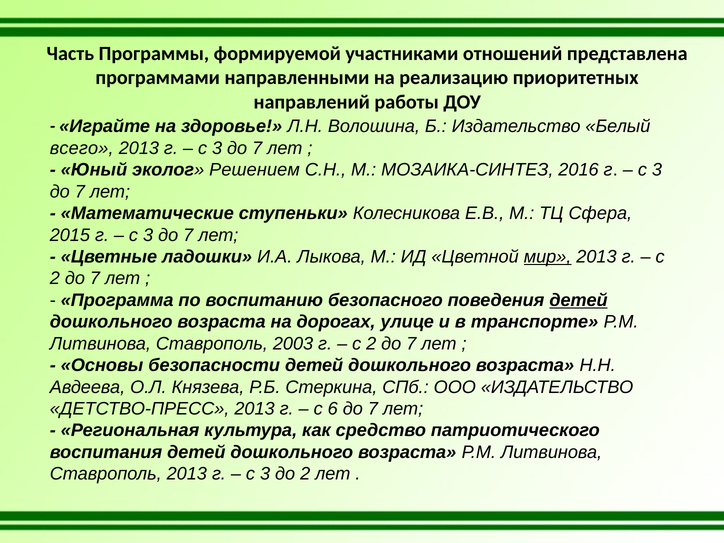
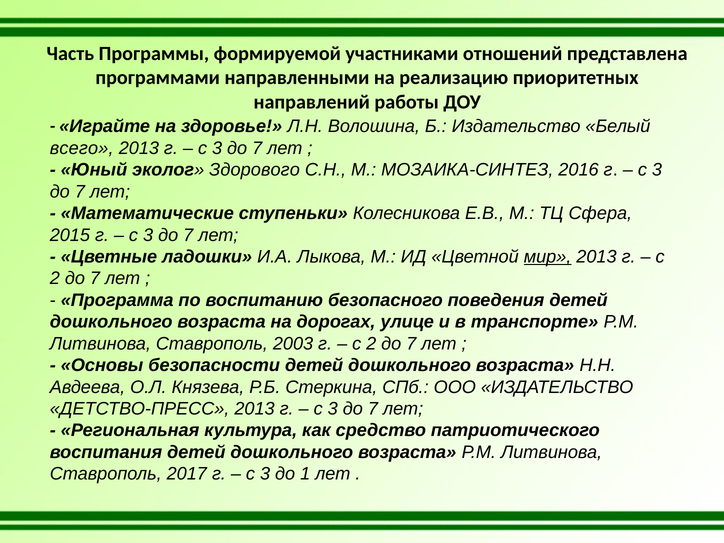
Решением: Решением -> Здорового
детей at (579, 300) underline: present -> none
6 at (333, 409): 6 -> 3
Ставрополь 2013: 2013 -> 2017
до 2: 2 -> 1
